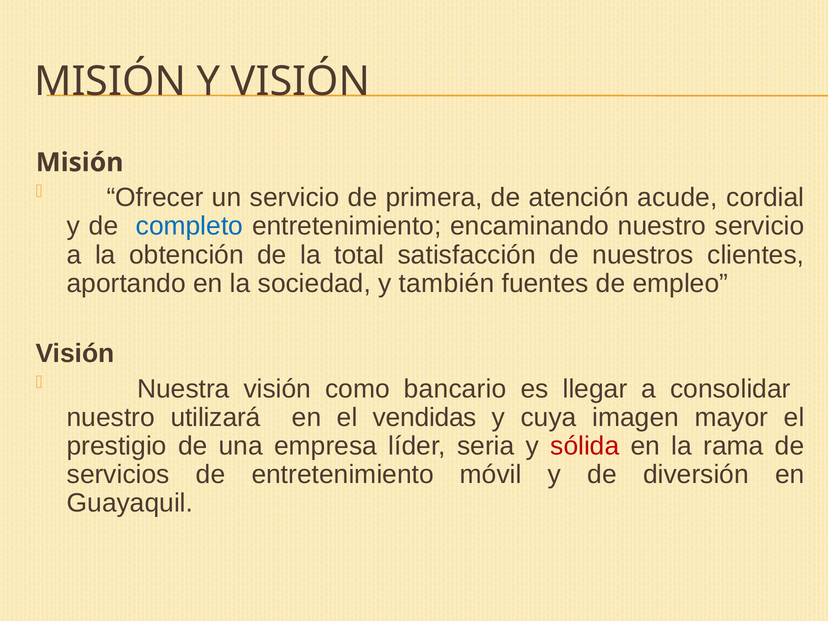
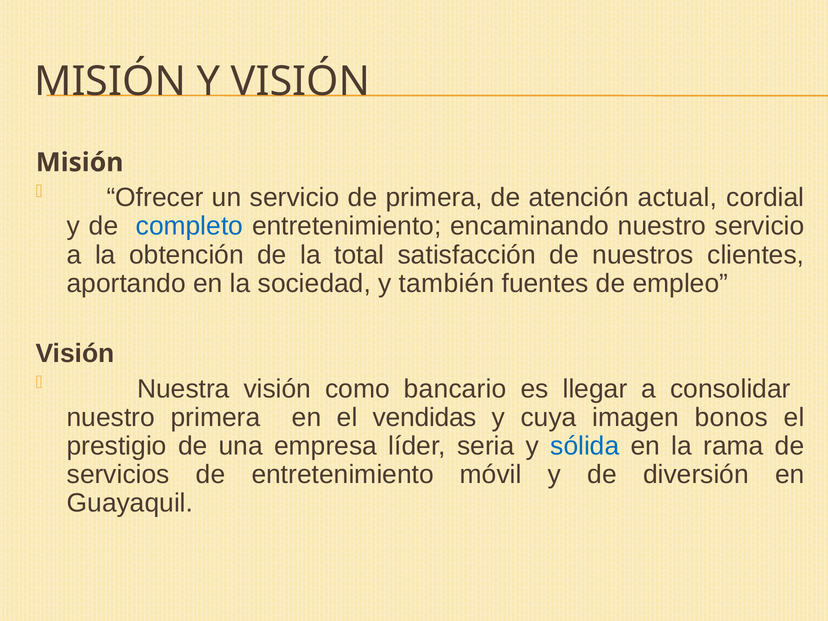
acude: acude -> actual
nuestro utilizará: utilizará -> primera
mayor: mayor -> bonos
sólida colour: red -> blue
